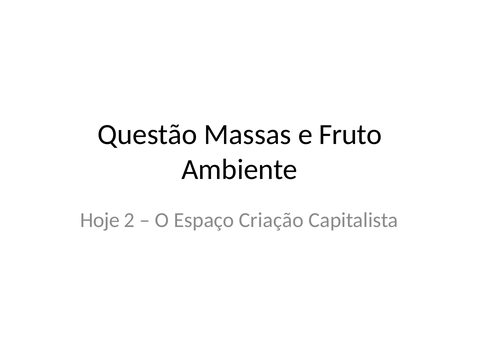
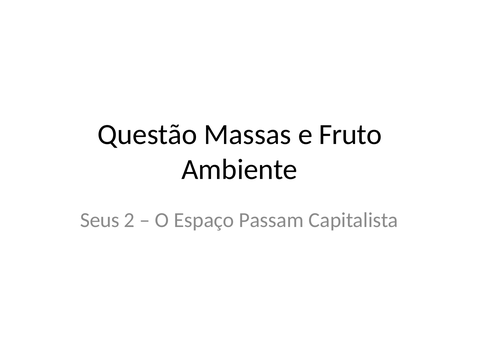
Hoje: Hoje -> Seus
Criação: Criação -> Passam
